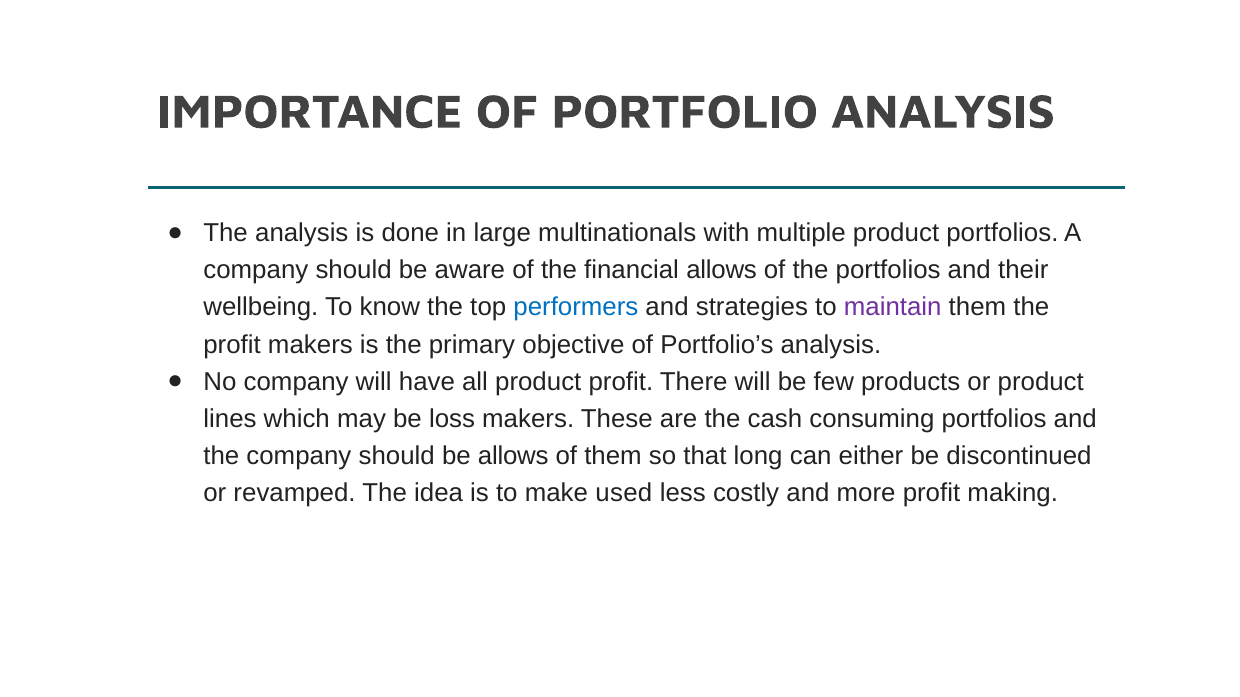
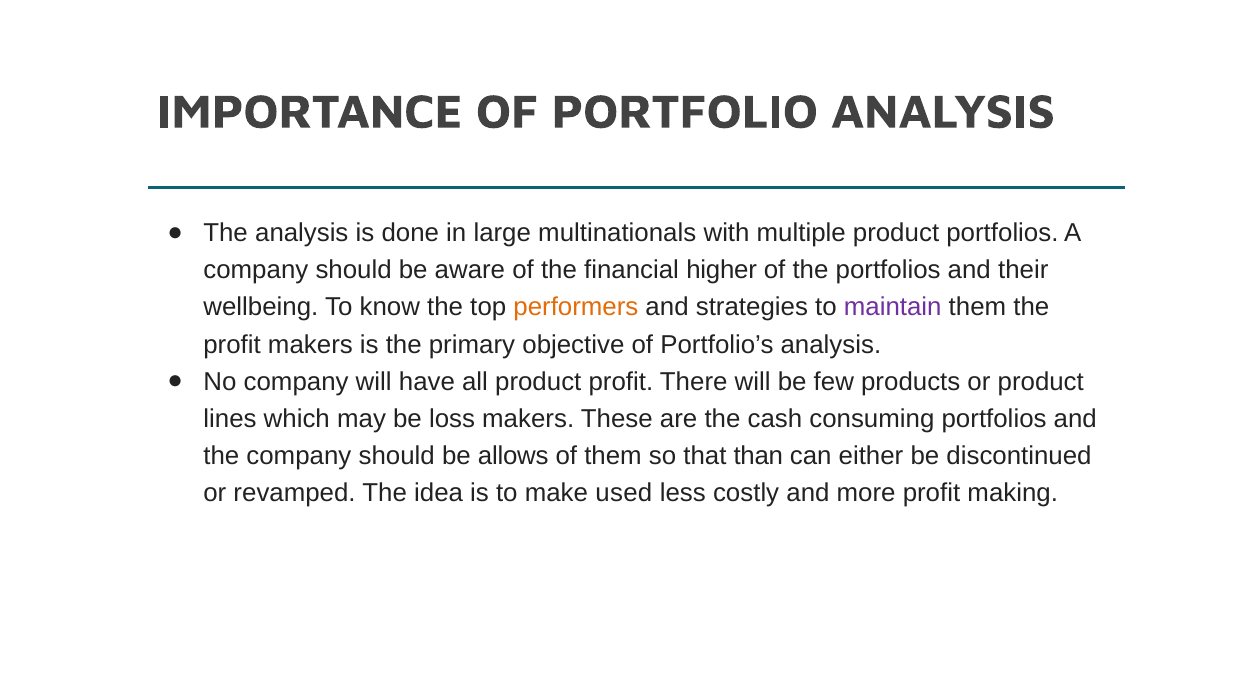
financial allows: allows -> higher
performers colour: blue -> orange
long: long -> than
